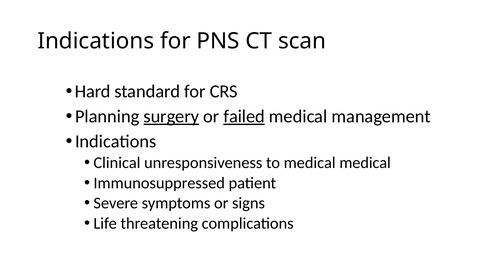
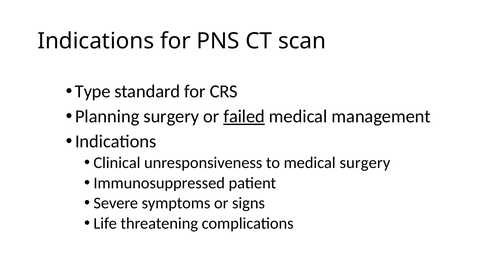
Hard: Hard -> Type
surgery at (171, 116) underline: present -> none
medical medical: medical -> surgery
